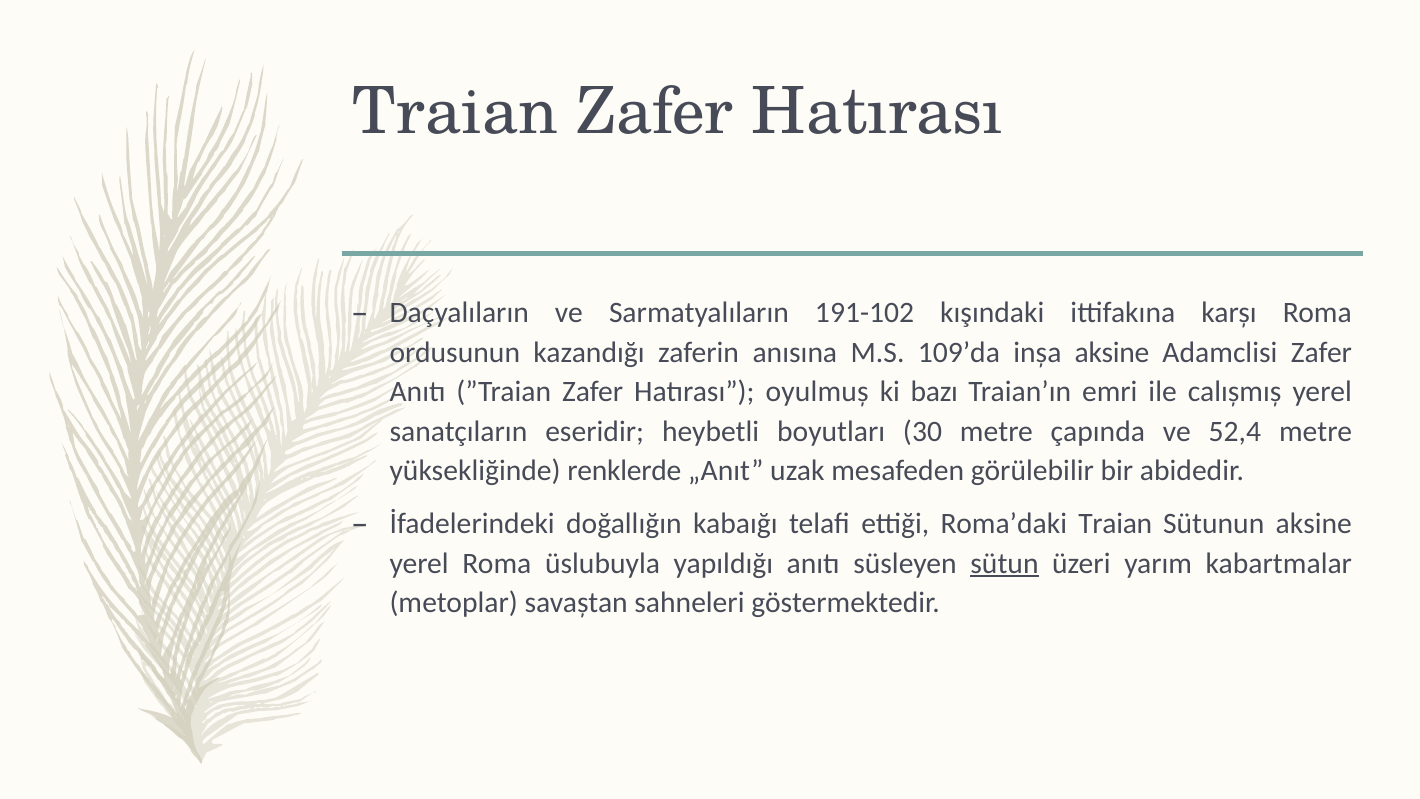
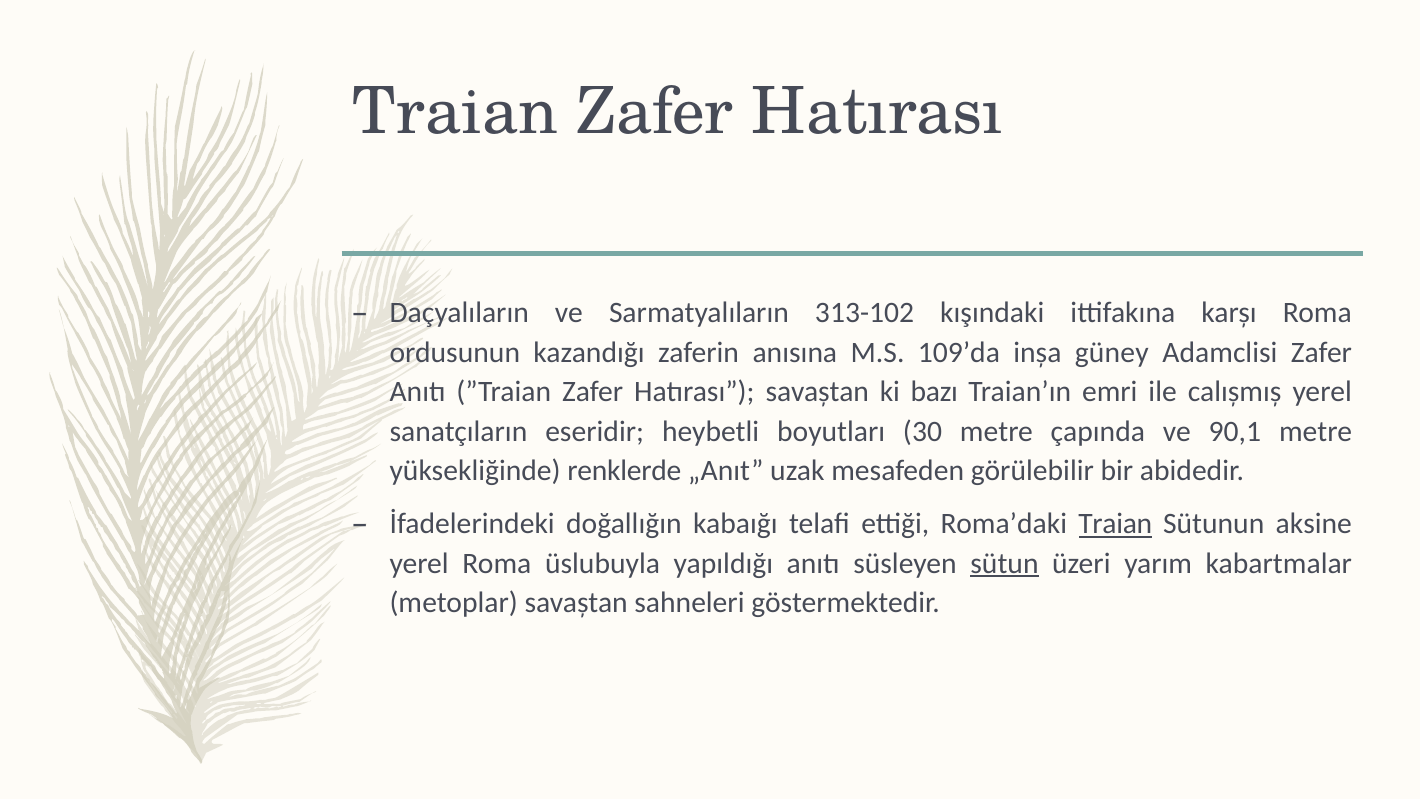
191-102: 191-102 -> 313-102
inșa aksine: aksine -> güney
Hatırası oyulmuș: oyulmuș -> savaștan
52,4: 52,4 -> 90,1
Traian at (1115, 524) underline: none -> present
